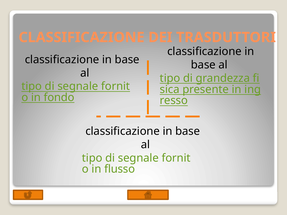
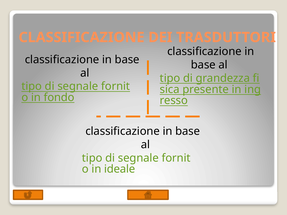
flusso: flusso -> ideale
